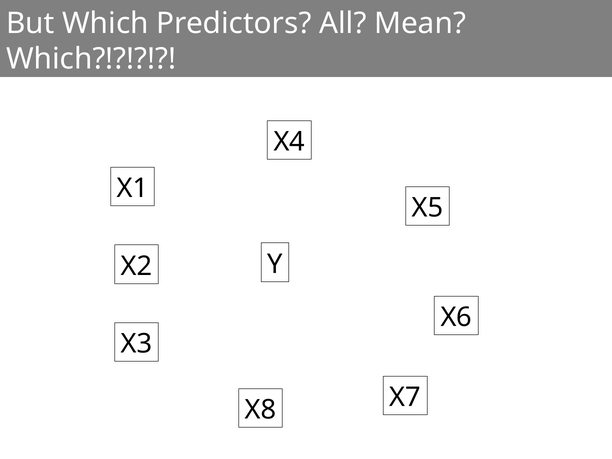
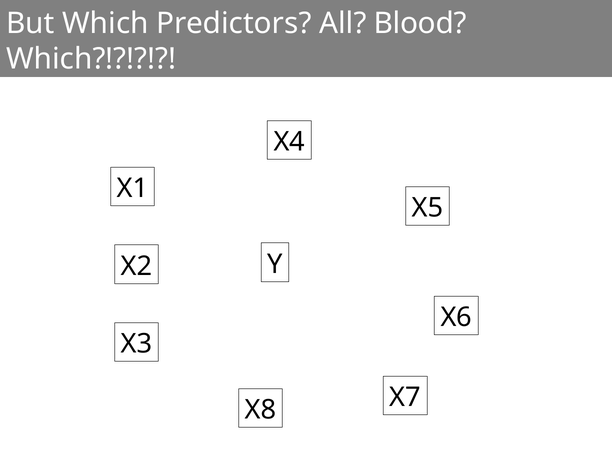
Mean: Mean -> Blood
